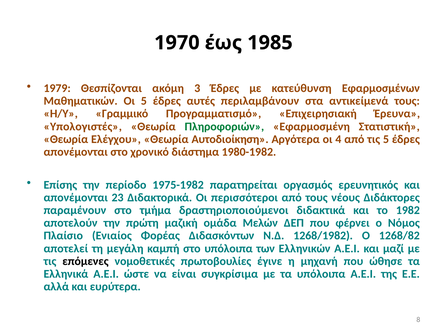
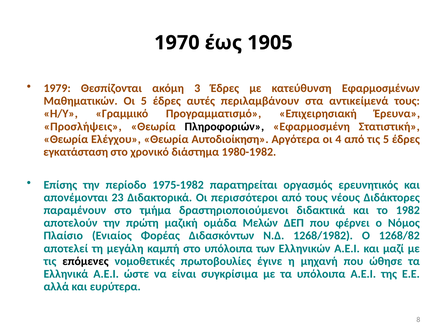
1985: 1985 -> 1905
Υπολογιστές: Υπολογιστές -> Προσλήψεις
Πληροφοριών colour: green -> black
απονέμονται at (76, 152): απονέμονται -> εγκατάσταση
